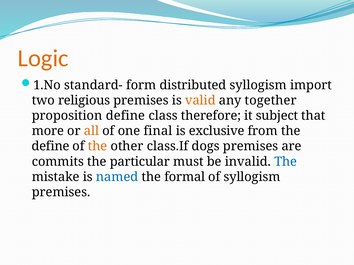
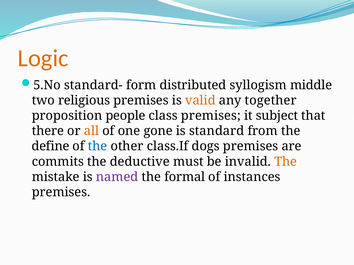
1.No: 1.No -> 5.No
import: import -> middle
proposition define: define -> people
class therefore: therefore -> premises
more: more -> there
final: final -> gone
exclusive: exclusive -> standard
the at (98, 147) colour: orange -> blue
particular: particular -> deductive
The at (286, 162) colour: blue -> orange
named colour: blue -> purple
of syllogism: syllogism -> instances
